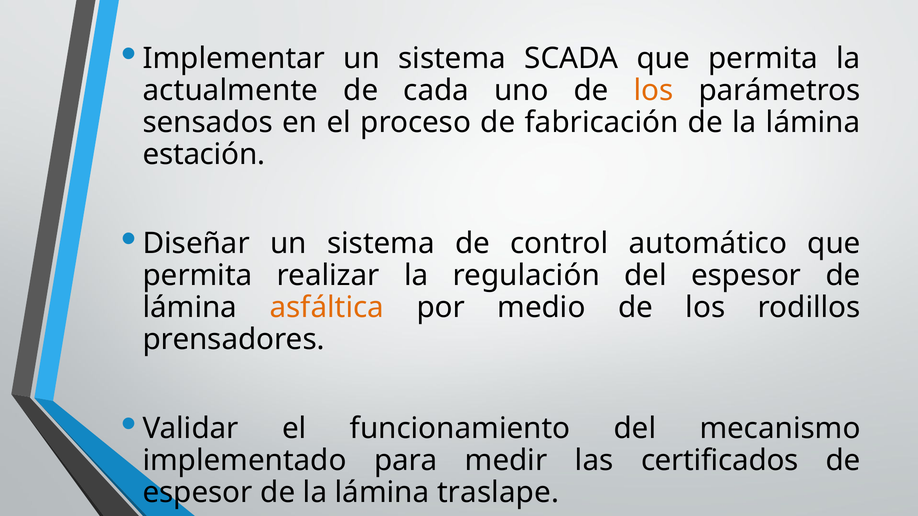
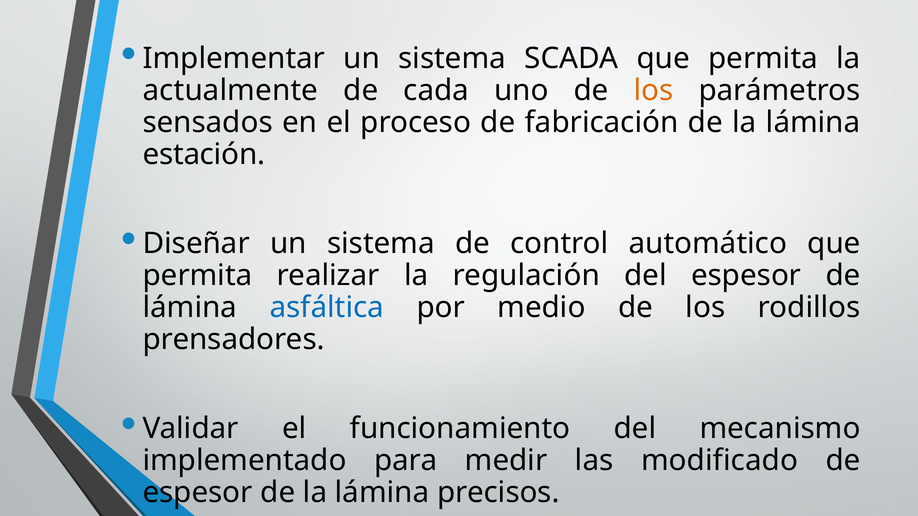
asfáltica colour: orange -> blue
certificados: certificados -> modificado
traslape: traslape -> precisos
